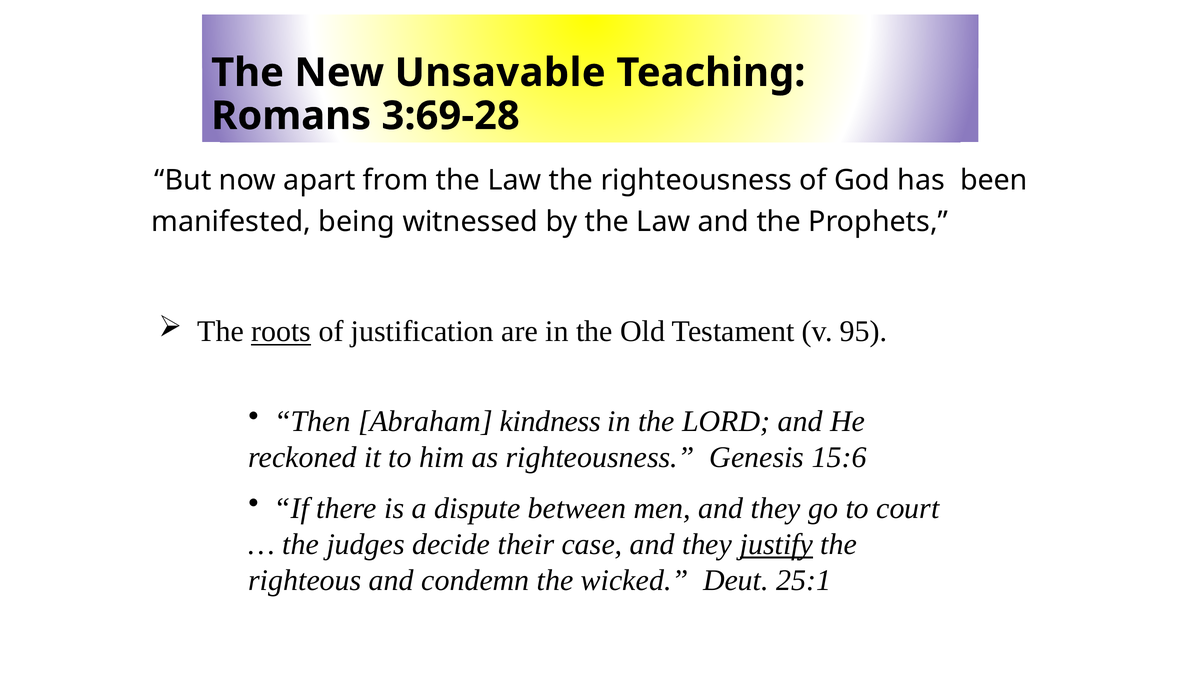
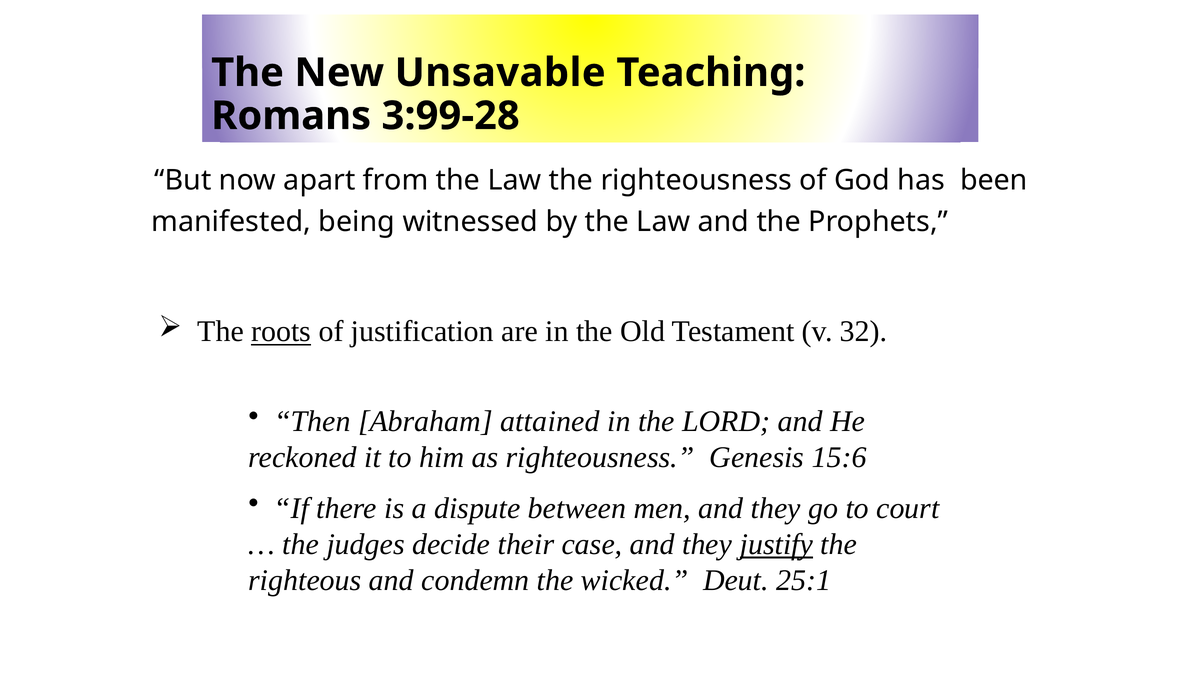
3:69-28: 3:69-28 -> 3:99-28
95: 95 -> 32
kindness: kindness -> attained
